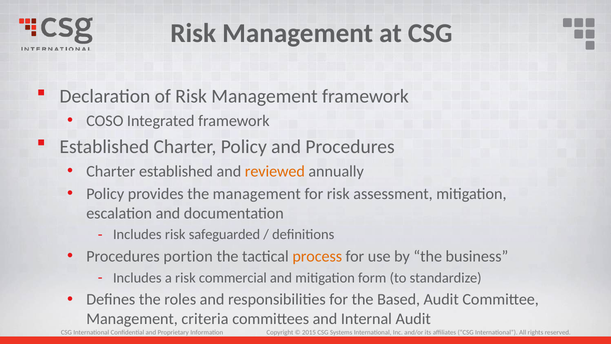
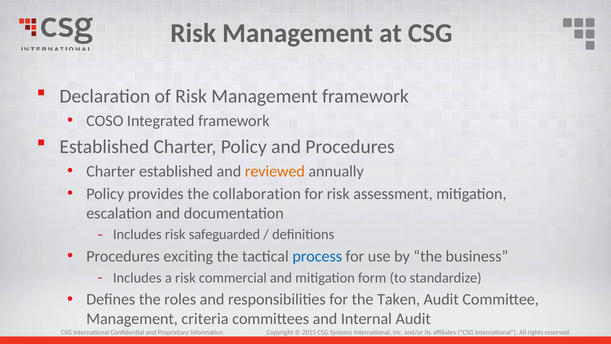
the management: management -> collaboration
portion: portion -> exciting
process colour: orange -> blue
Based: Based -> Taken
